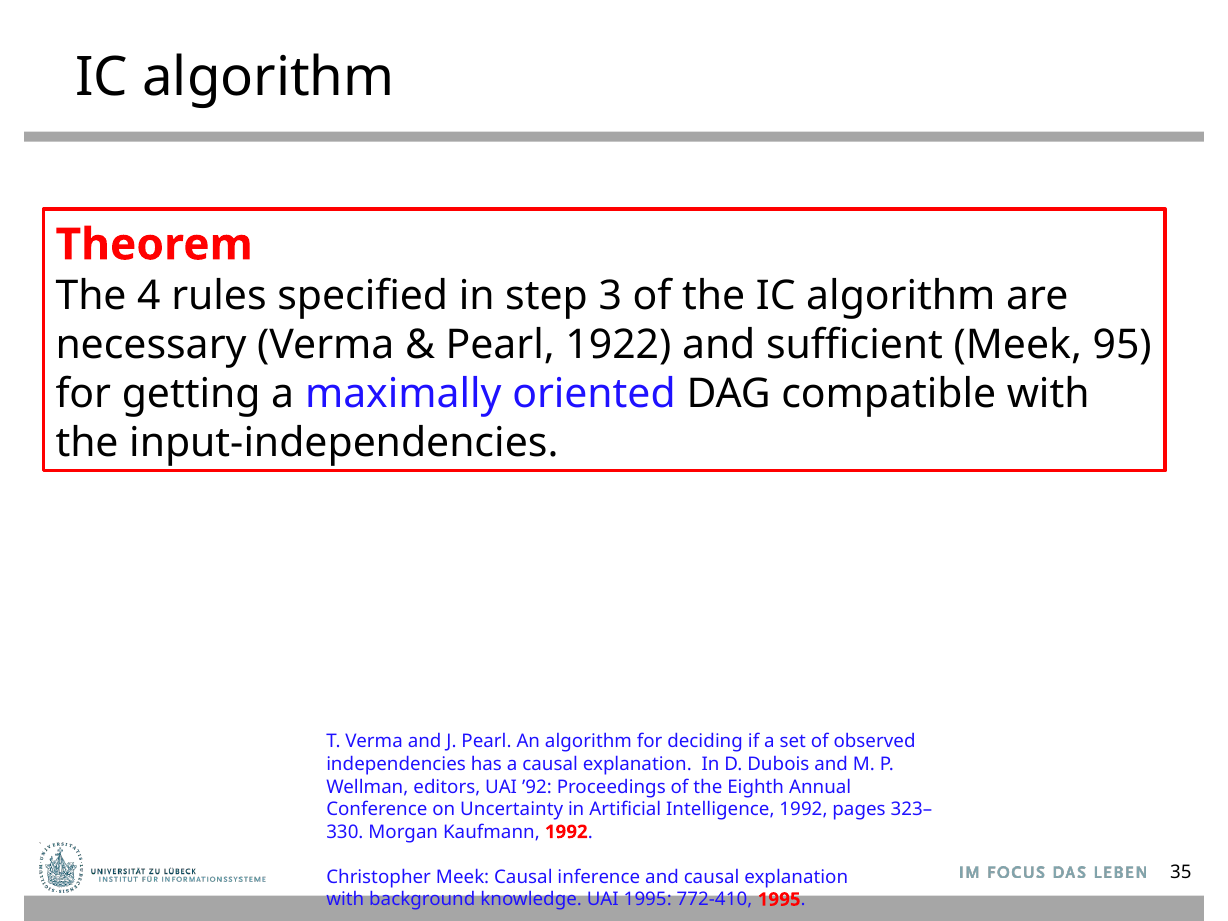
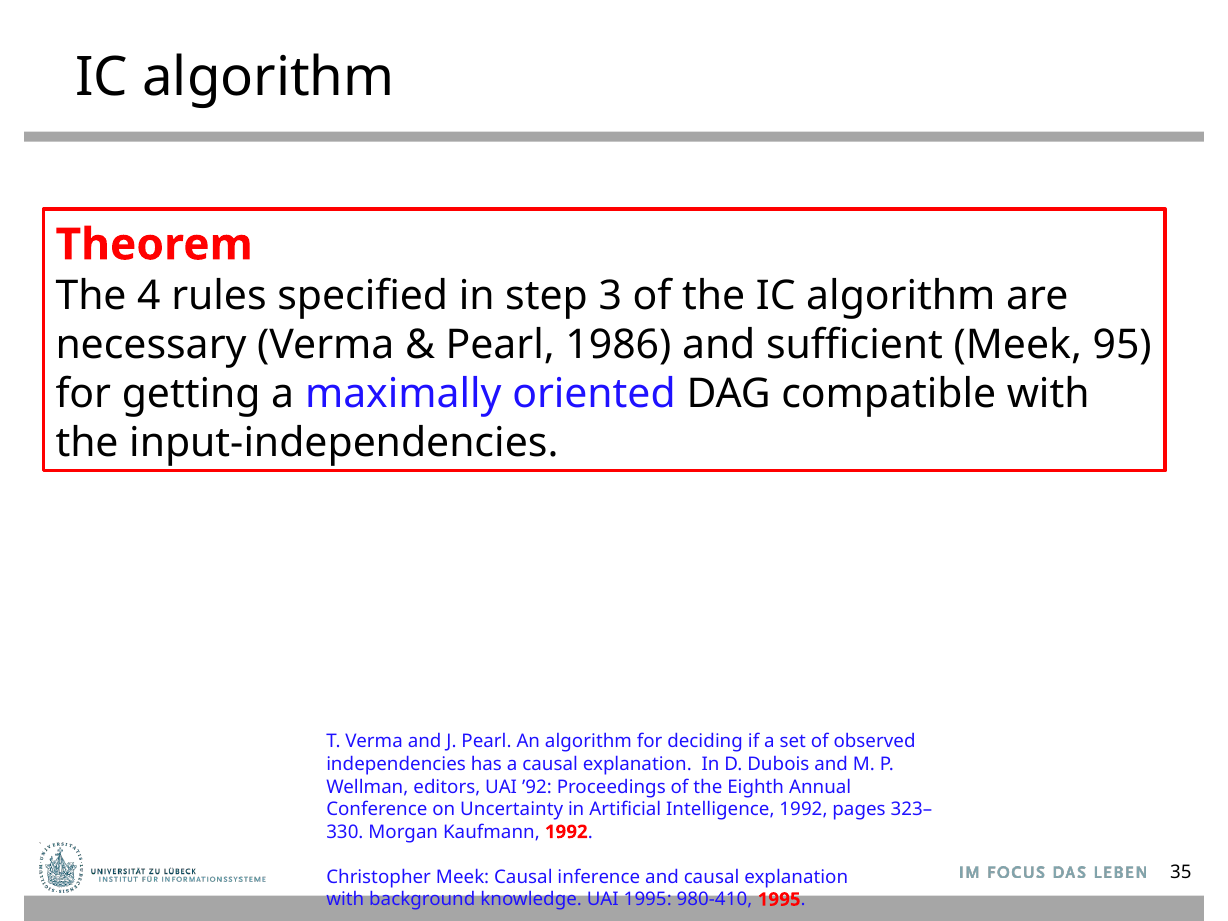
1922: 1922 -> 1986
772-410: 772-410 -> 980-410
